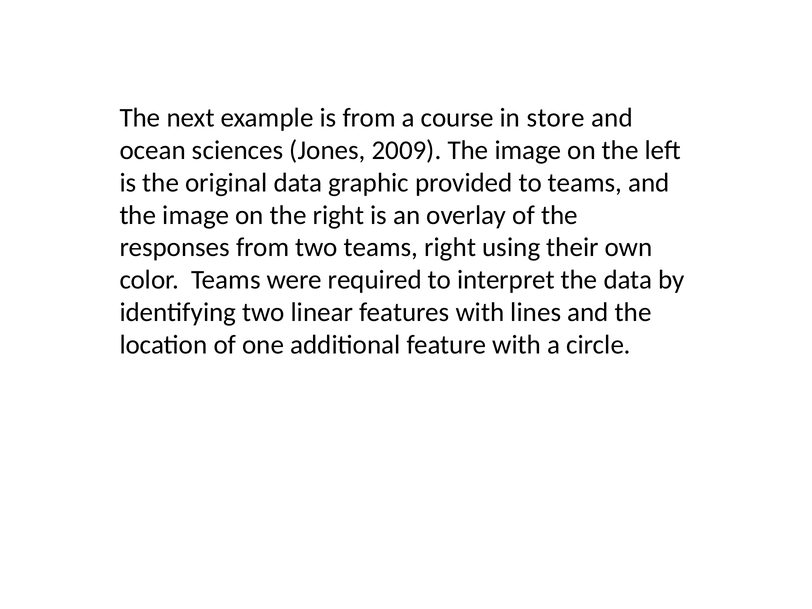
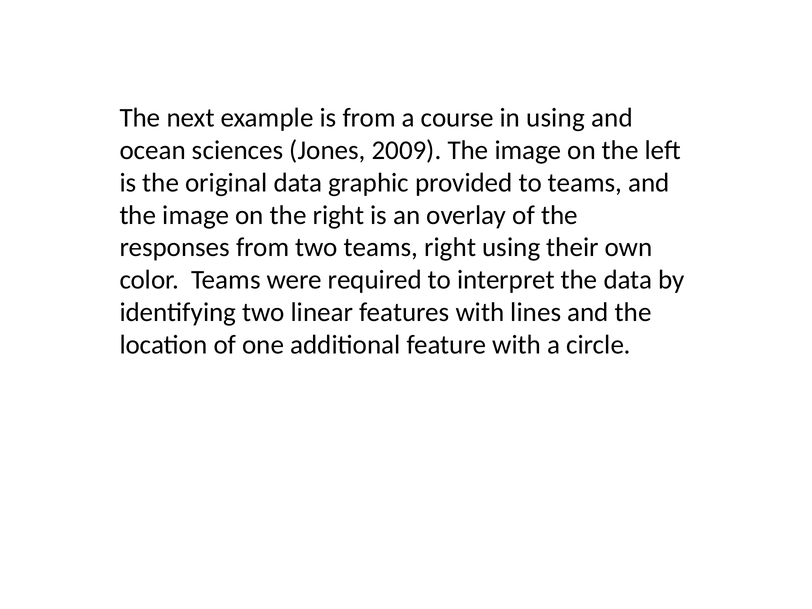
in store: store -> using
